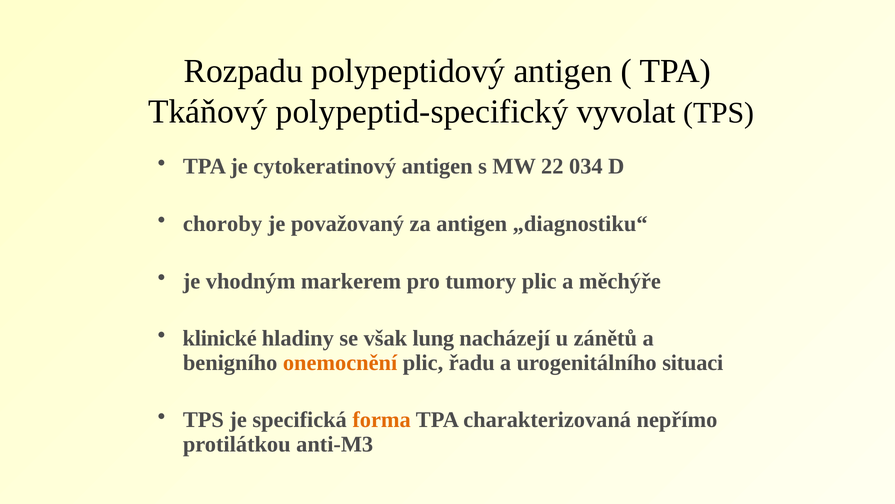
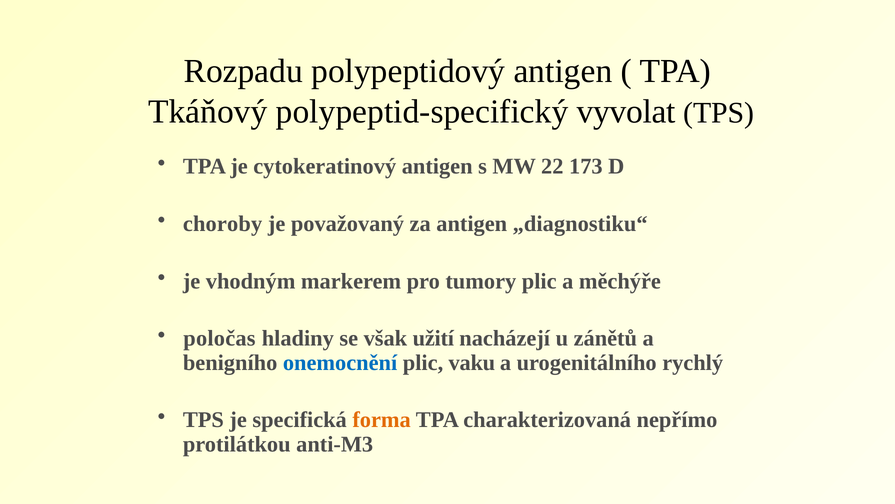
034: 034 -> 173
klinické: klinické -> poločas
lung: lung -> užití
onemocnění colour: orange -> blue
řadu: řadu -> vaku
situaci: situaci -> rychlý
